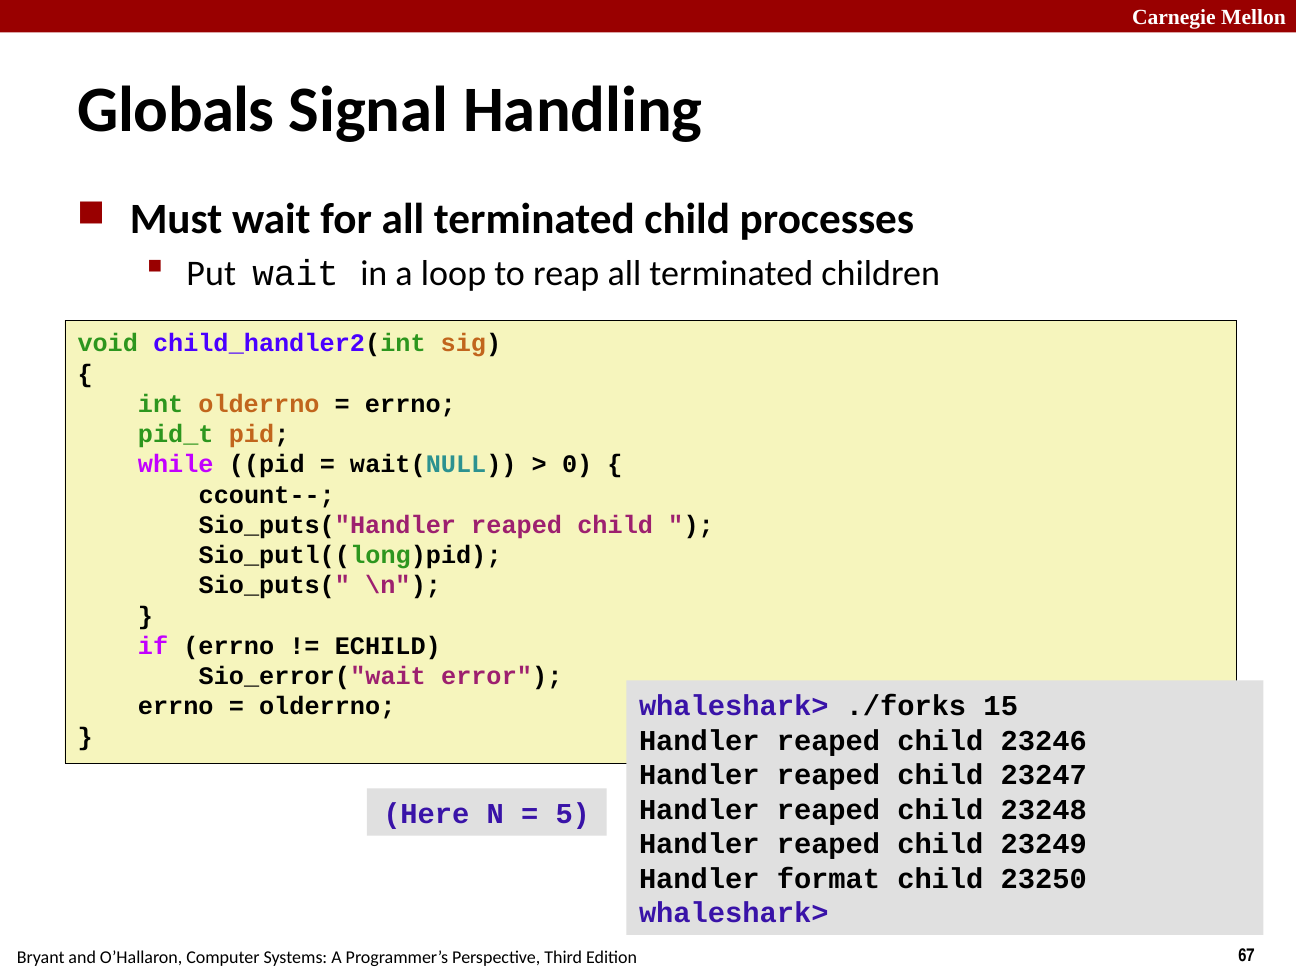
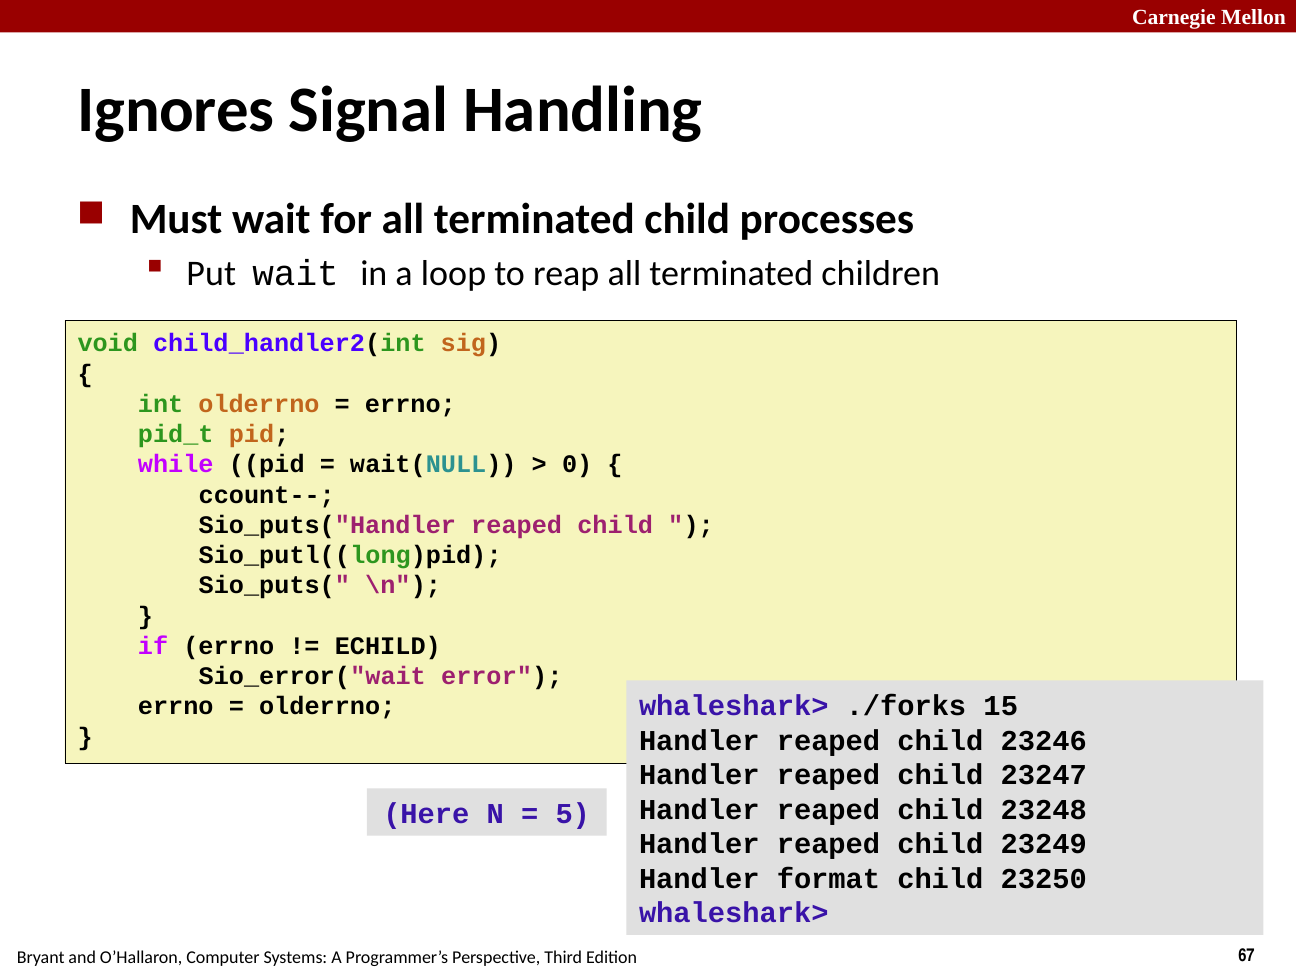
Globals: Globals -> Ignores
